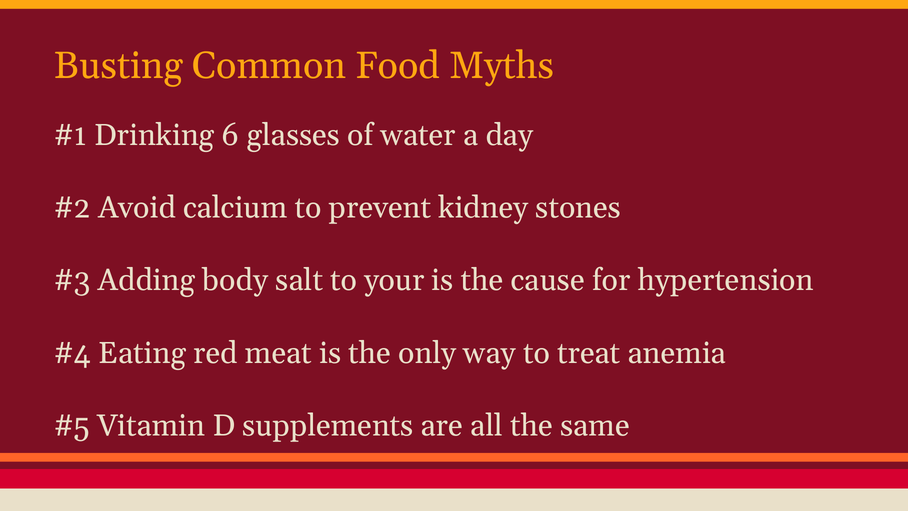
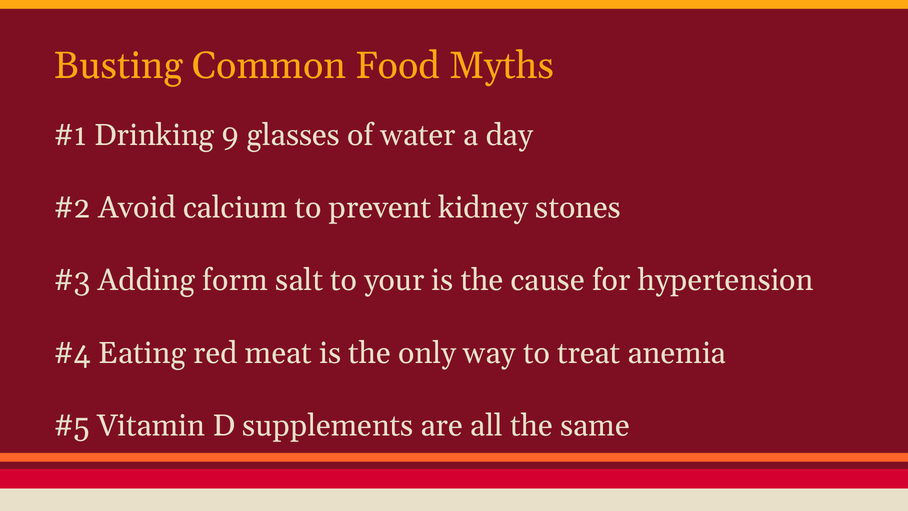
6: 6 -> 9
body: body -> form
